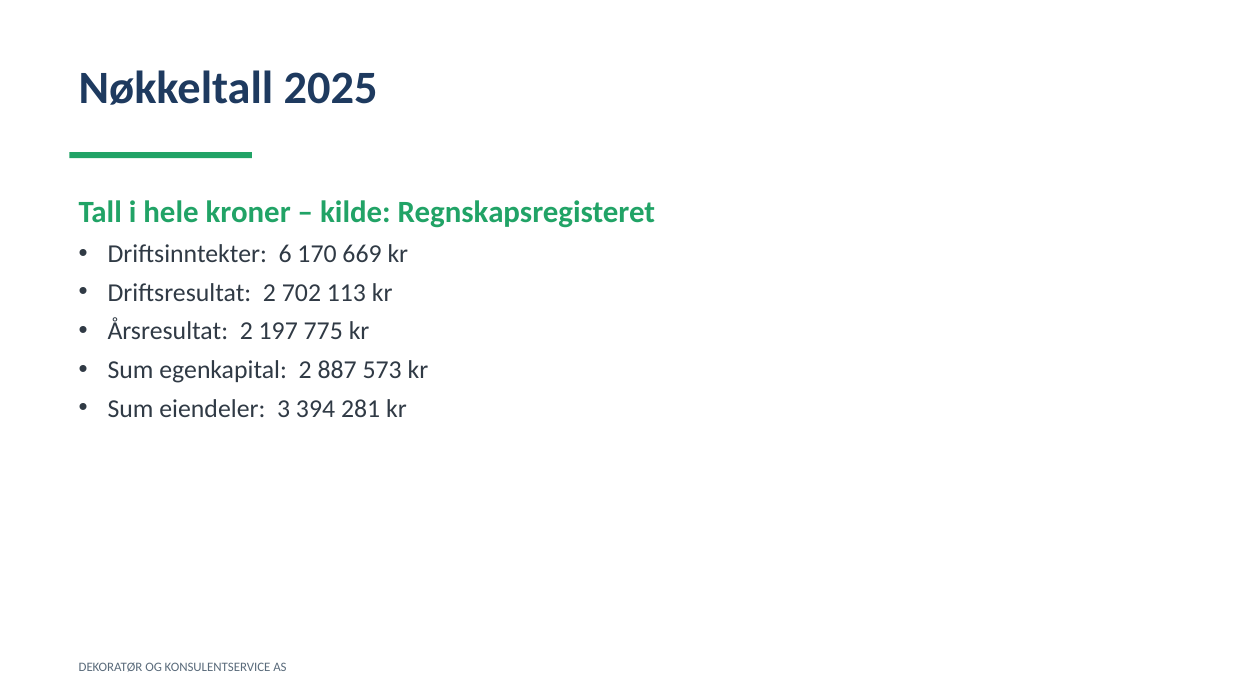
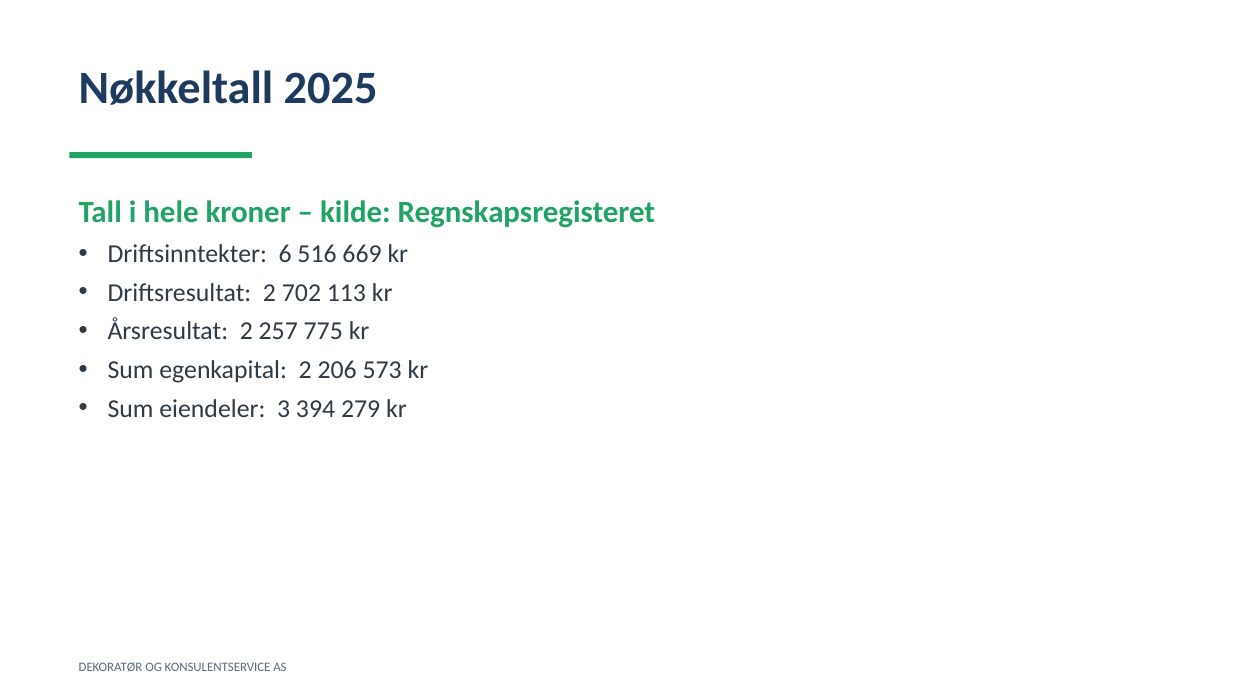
170: 170 -> 516
197: 197 -> 257
887: 887 -> 206
281: 281 -> 279
